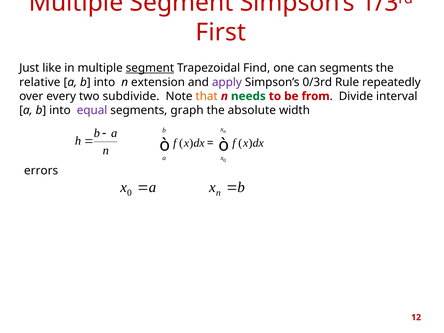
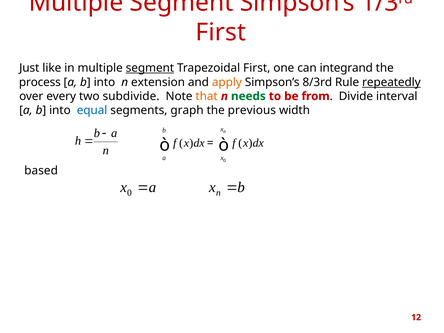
Trapezoidal Find: Find -> First
can segments: segments -> integrand
relative: relative -> process
apply colour: purple -> orange
0/3rd: 0/3rd -> 8/3rd
repeatedly underline: none -> present
equal colour: purple -> blue
absolute: absolute -> previous
errors: errors -> based
